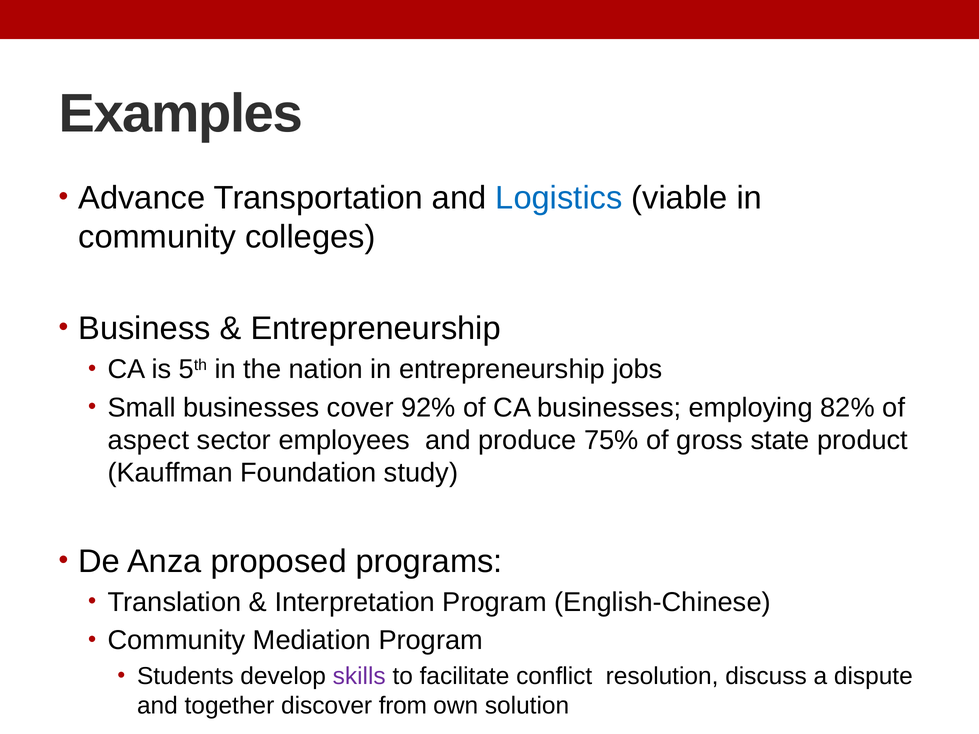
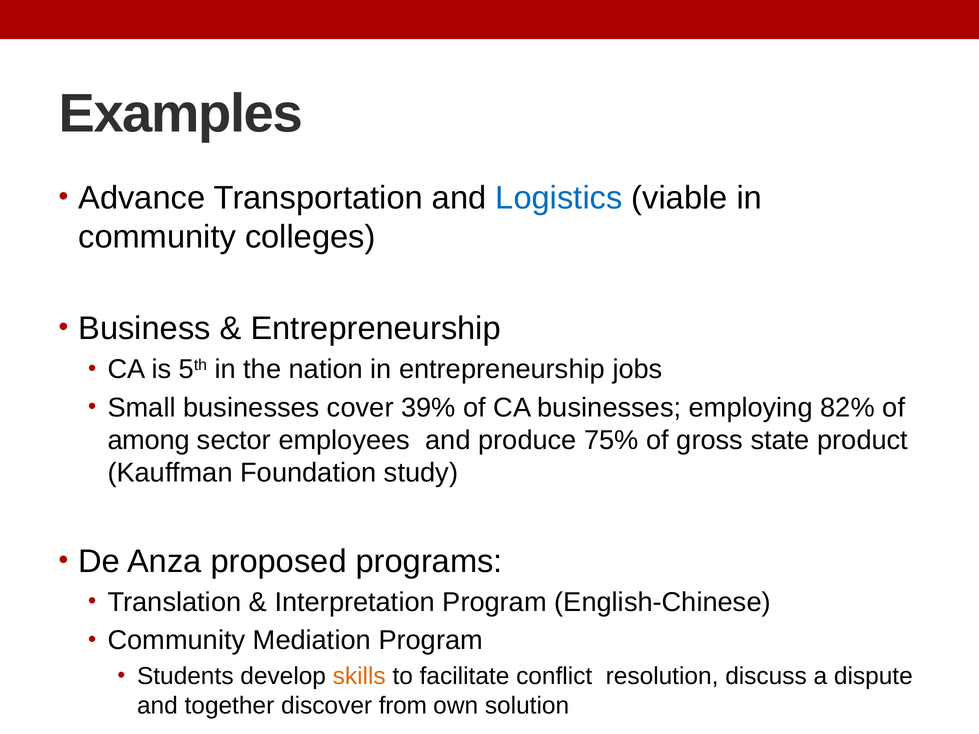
92%: 92% -> 39%
aspect: aspect -> among
skills colour: purple -> orange
